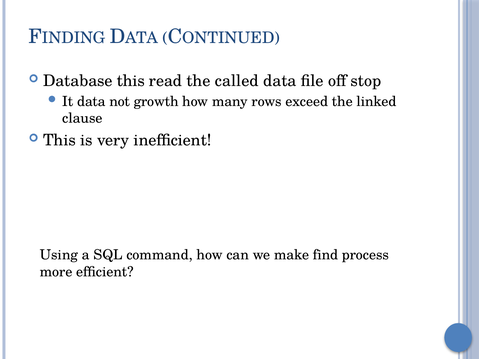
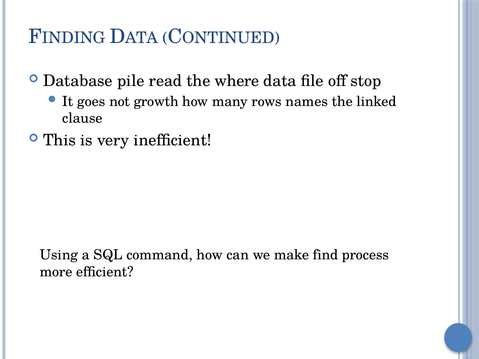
Database this: this -> pile
called: called -> where
It data: data -> goes
exceed: exceed -> names
